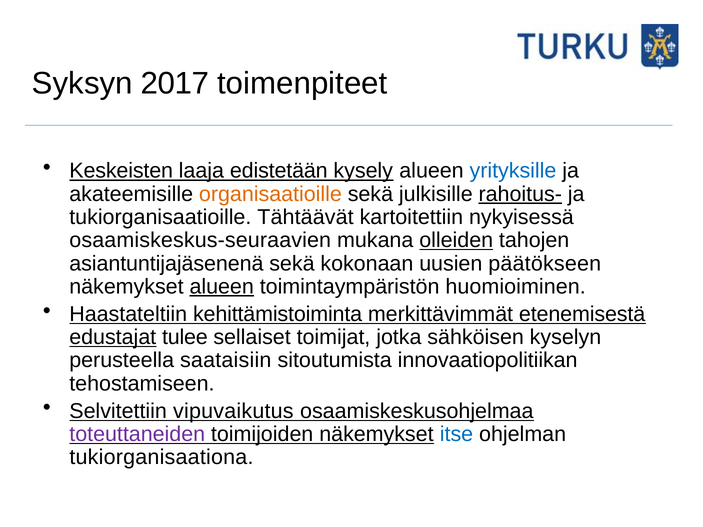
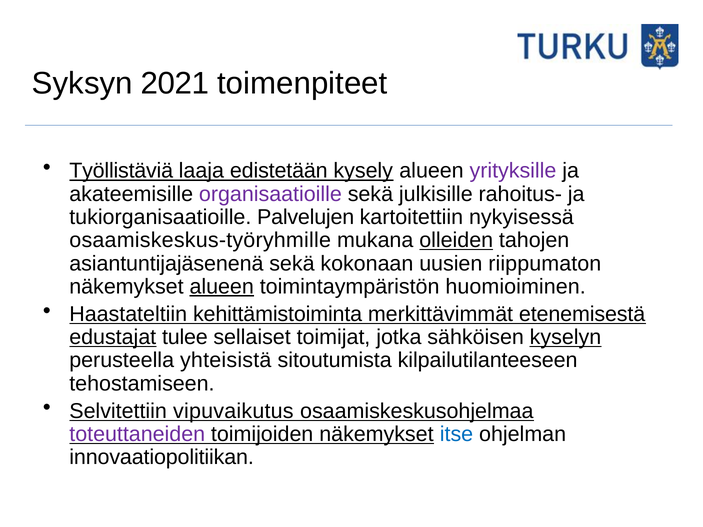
2017: 2017 -> 2021
Keskeisten: Keskeisten -> Työllistäviä
yrityksille colour: blue -> purple
organisaatioille colour: orange -> purple
rahoitus- underline: present -> none
Tähtäävät: Tähtäävät -> Palvelujen
osaamiskeskus-seuraavien: osaamiskeskus-seuraavien -> osaamiskeskus-työryhmille
päätökseen: päätökseen -> riippumaton
kyselyn underline: none -> present
saataisiin: saataisiin -> yhteisistä
innovaatiopolitiikan: innovaatiopolitiikan -> kilpailutilanteeseen
tukiorganisaationa: tukiorganisaationa -> innovaatiopolitiikan
